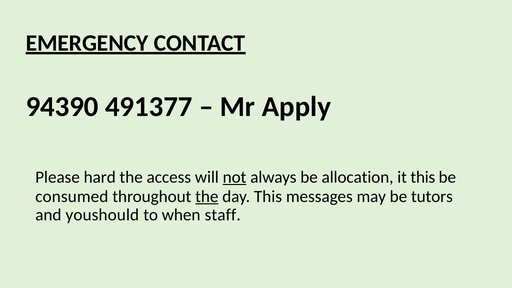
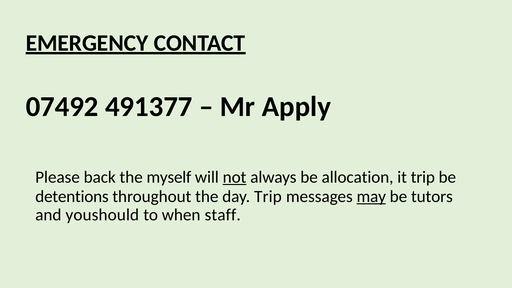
94390: 94390 -> 07492
hard: hard -> back
access: access -> myself
it this: this -> trip
consumed: consumed -> detentions
the at (207, 196) underline: present -> none
day This: This -> Trip
may underline: none -> present
